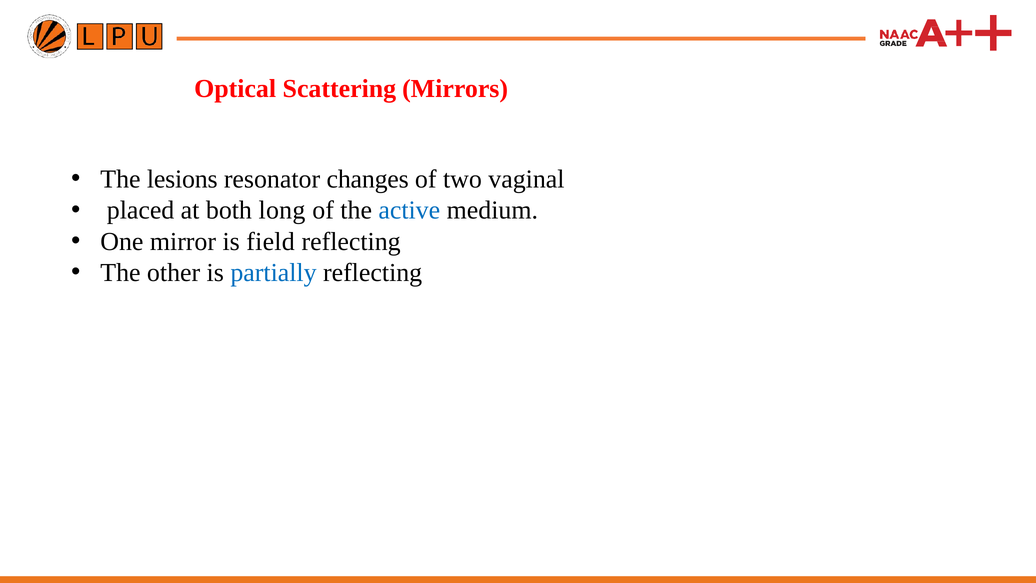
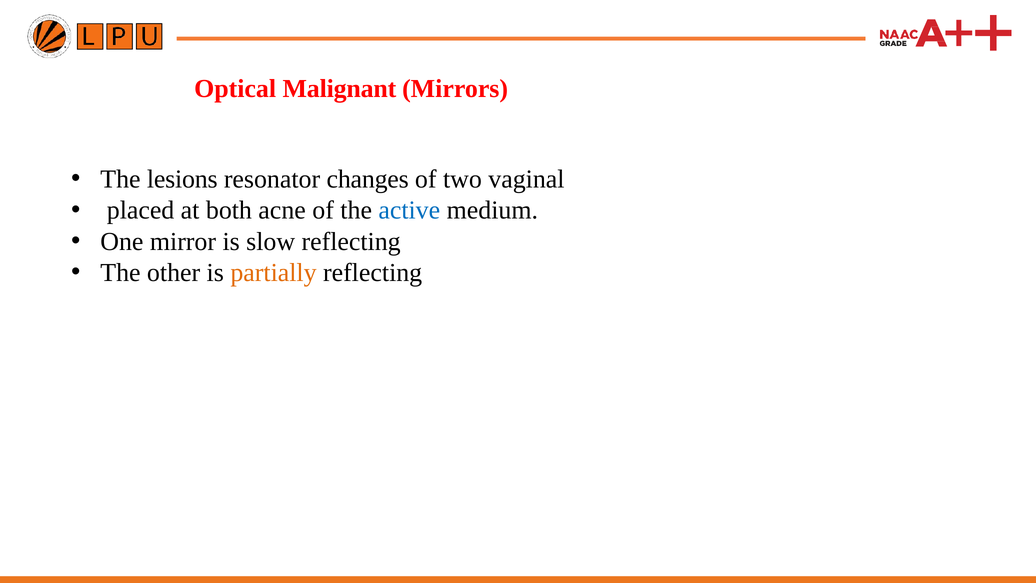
Scattering: Scattering -> Malignant
long: long -> acne
field: field -> slow
partially colour: blue -> orange
